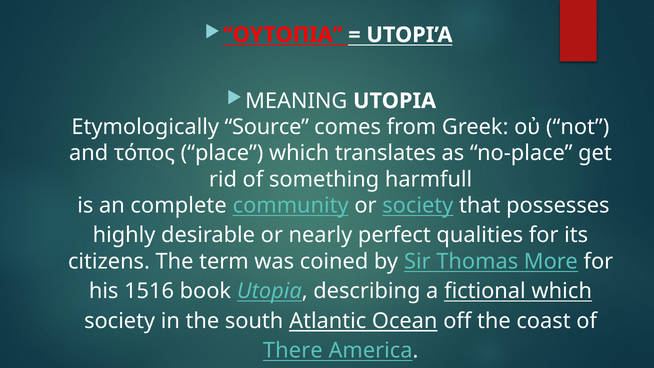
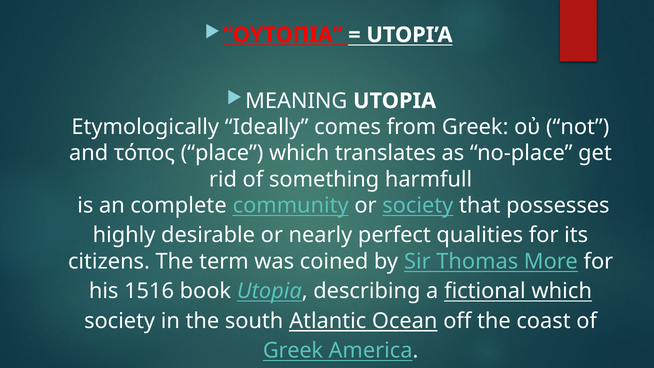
Source: Source -> Ideally
There at (293, 350): There -> Greek
